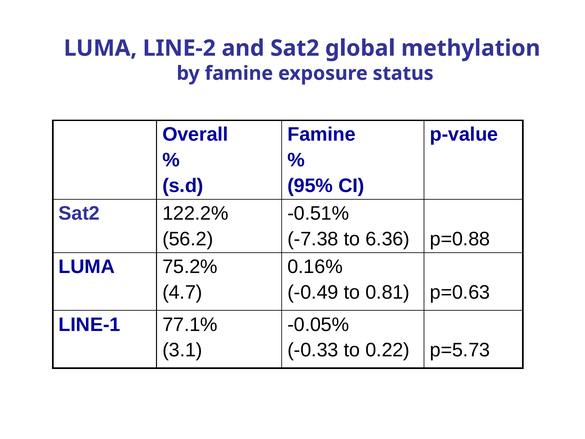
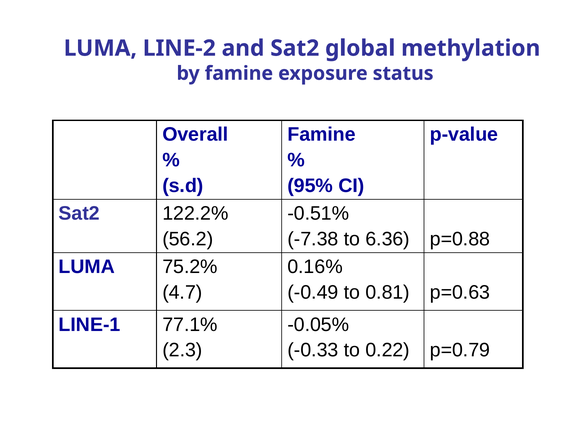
3.1: 3.1 -> 2.3
p=5.73: p=5.73 -> p=0.79
